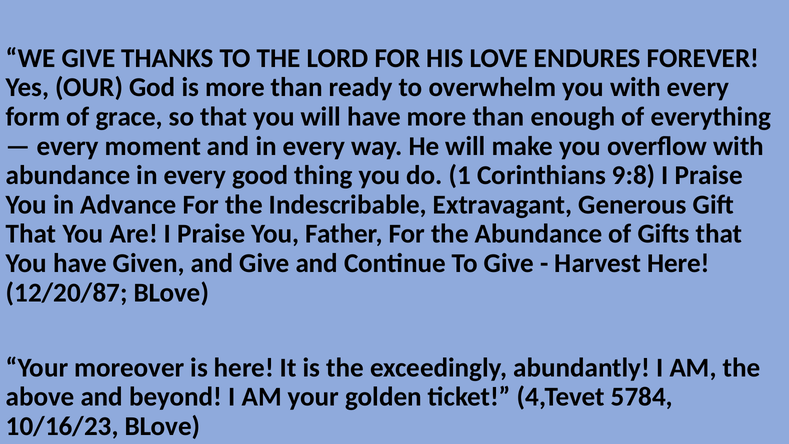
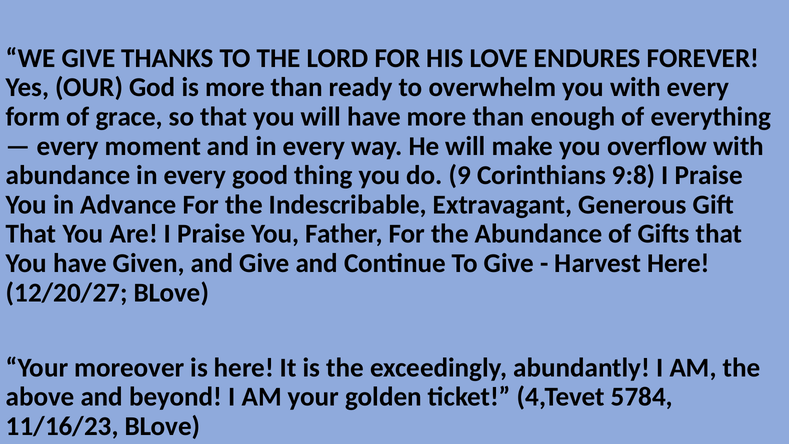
1: 1 -> 9
12/20/87: 12/20/87 -> 12/20/27
10/16/23: 10/16/23 -> 11/16/23
